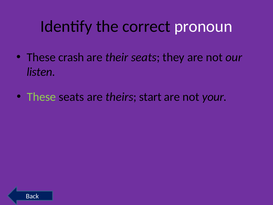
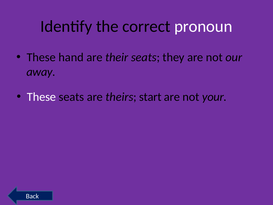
crash: crash -> hand
listen: listen -> away
These at (41, 97) colour: light green -> white
